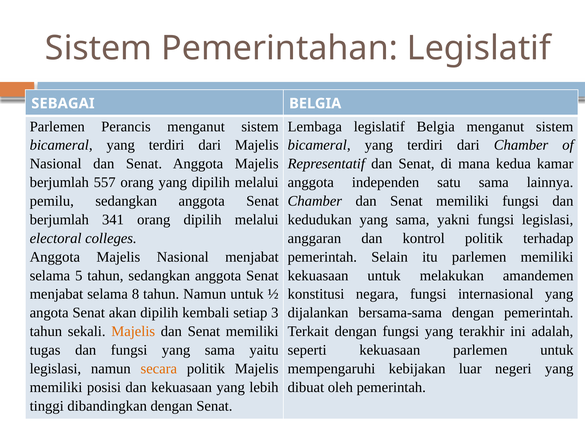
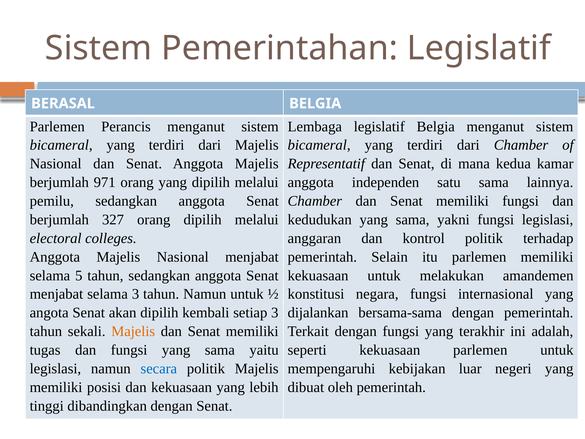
SEBAGAI: SEBAGAI -> BERASAL
557: 557 -> 971
341: 341 -> 327
selama 8: 8 -> 3
secara colour: orange -> blue
